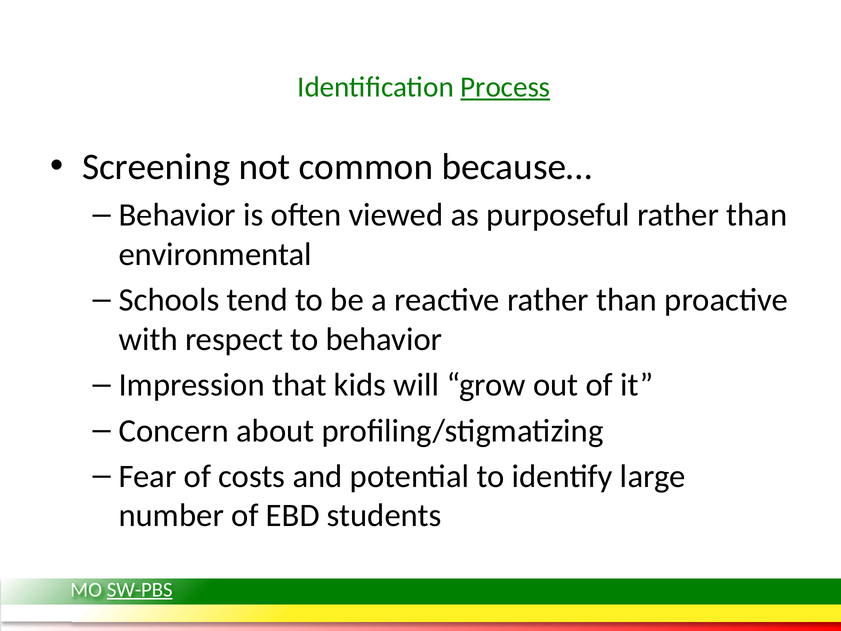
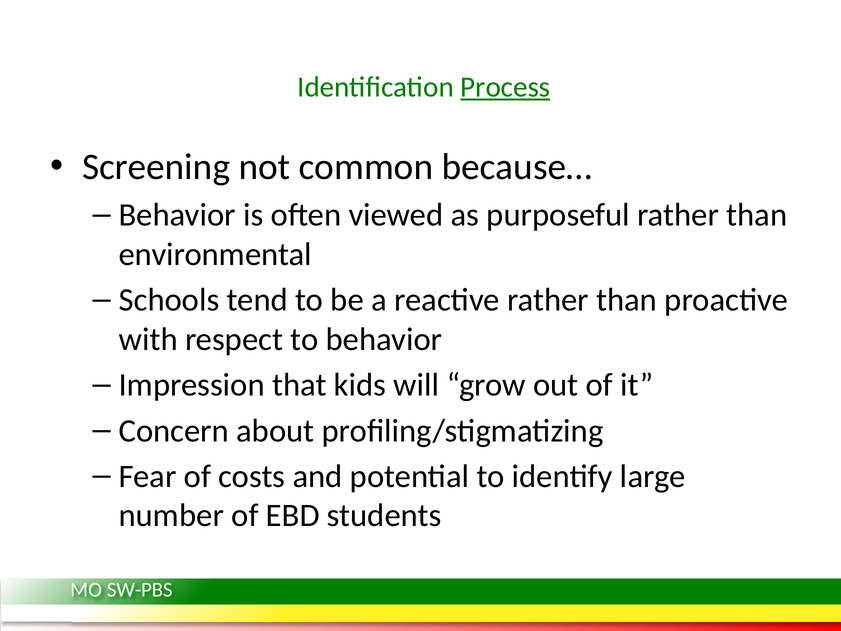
SW-PBS underline: present -> none
